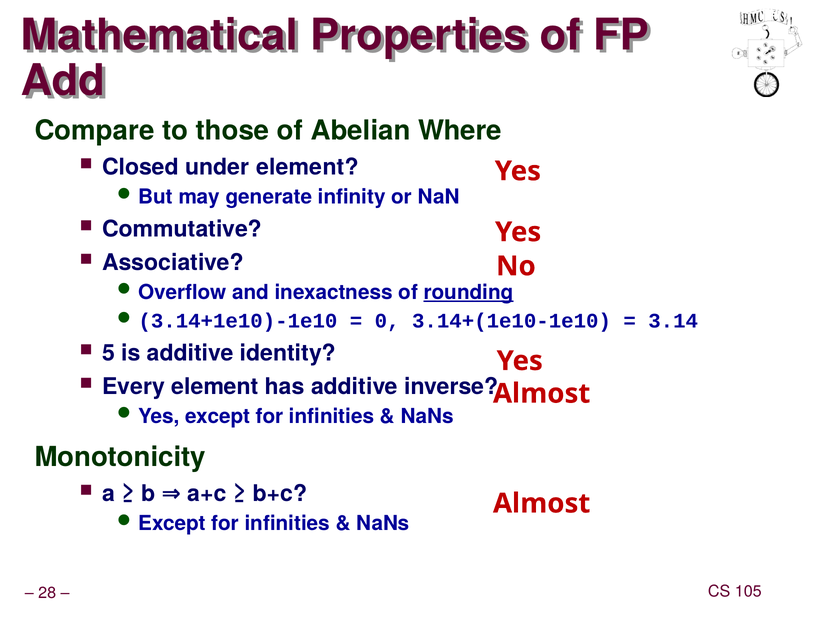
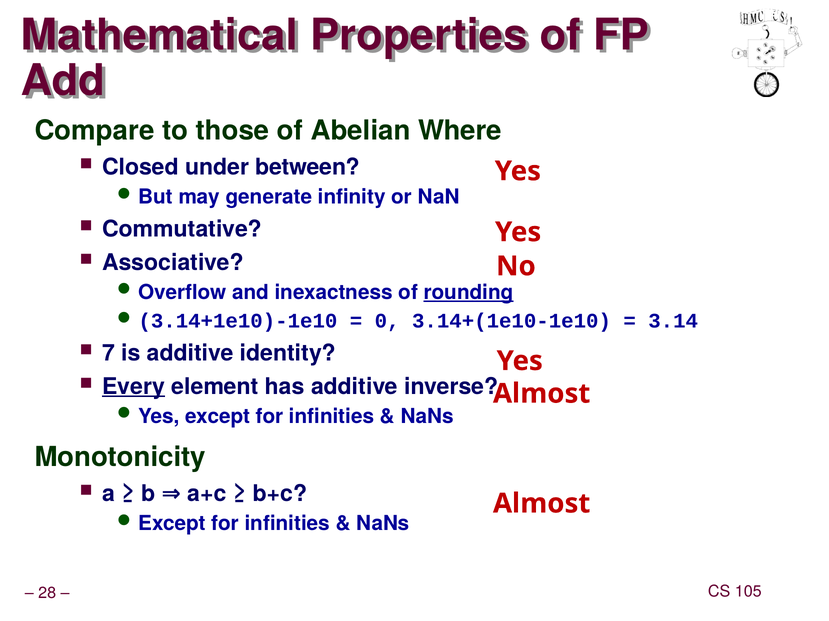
under element: element -> between
5: 5 -> 7
Every underline: none -> present
